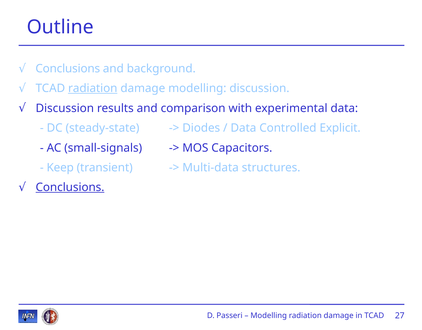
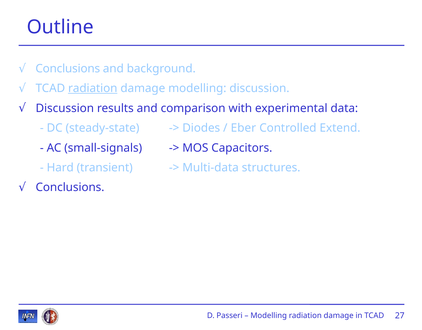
Data at (243, 128): Data -> Eber
Explicit: Explicit -> Extend
Keep: Keep -> Hard
Conclusions at (70, 188) underline: present -> none
